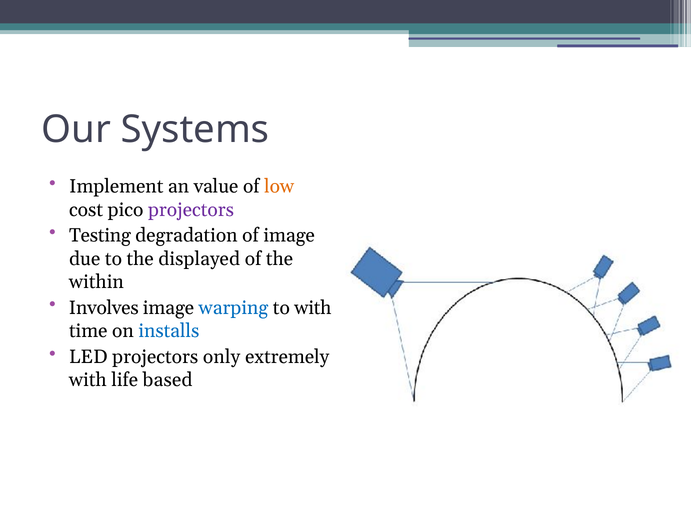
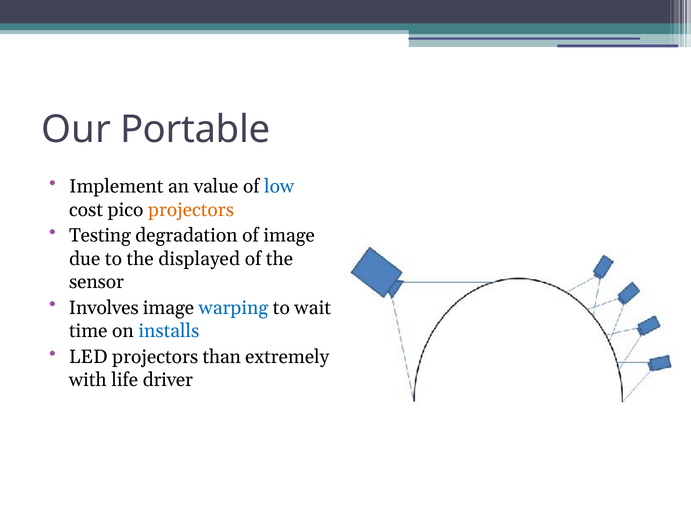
Systems: Systems -> Portable
low colour: orange -> blue
projectors at (191, 209) colour: purple -> orange
within: within -> sensor
to with: with -> wait
only: only -> than
based: based -> driver
